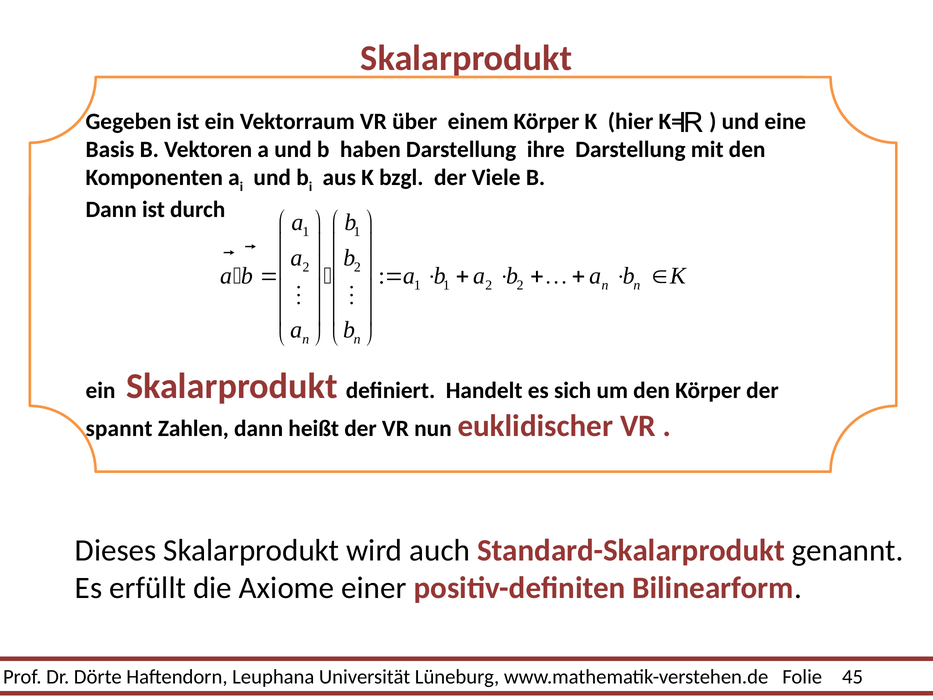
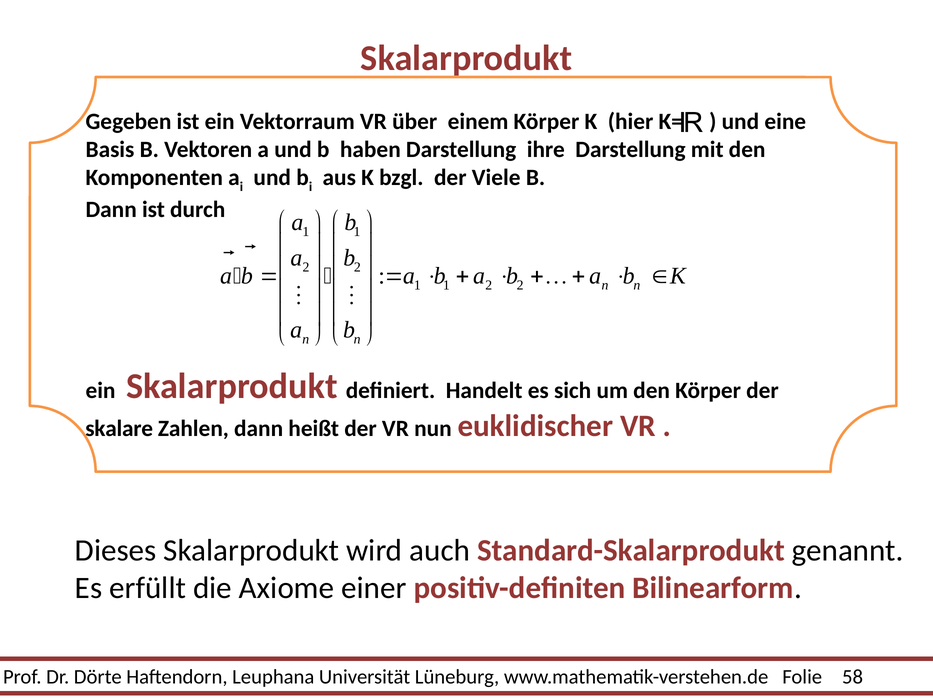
spannt: spannt -> skalare
45: 45 -> 58
